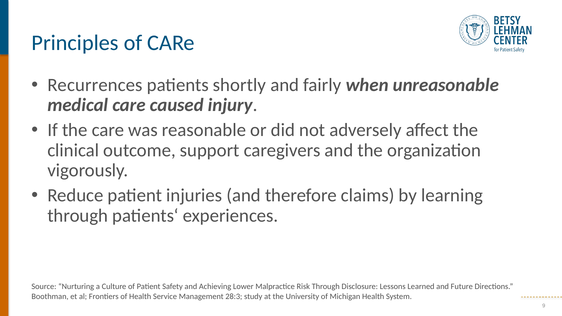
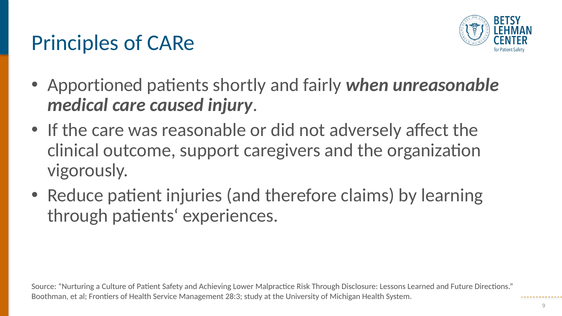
Recurrences: Recurrences -> Apportioned
